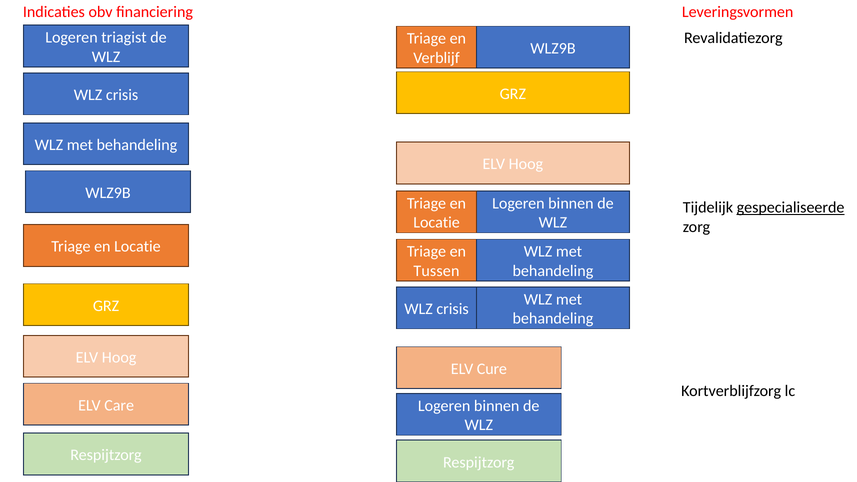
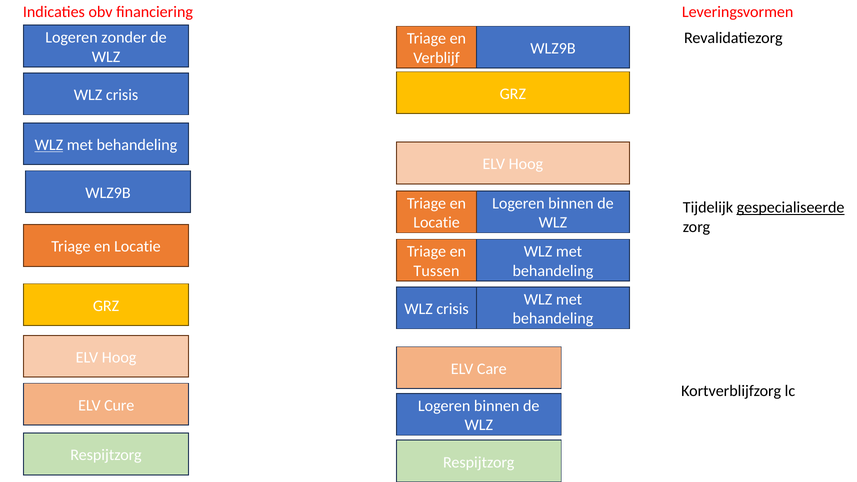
triagist: triagist -> zonder
WLZ at (49, 145) underline: none -> present
Cure: Cure -> Care
Care: Care -> Cure
